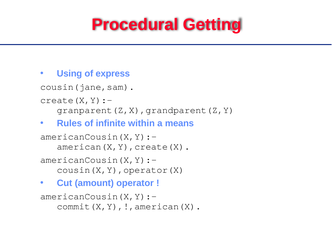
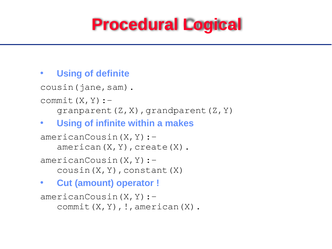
Getting: Getting -> Logical
express: express -> definite
create(X,Y):-: create(X,Y):- -> commit(X,Y):-
Rules at (69, 123): Rules -> Using
means: means -> makes
cousin(X,Y),operator(X: cousin(X,Y),operator(X -> cousin(X,Y),constant(X
